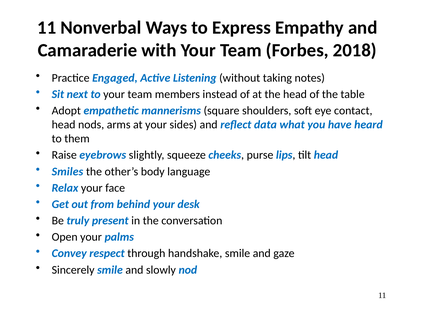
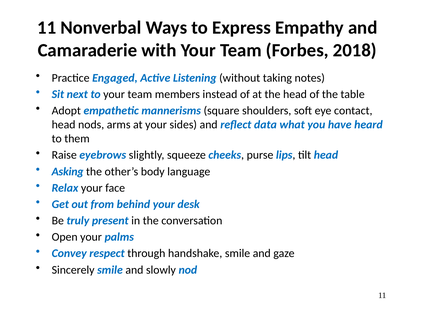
Smiles: Smiles -> Asking
